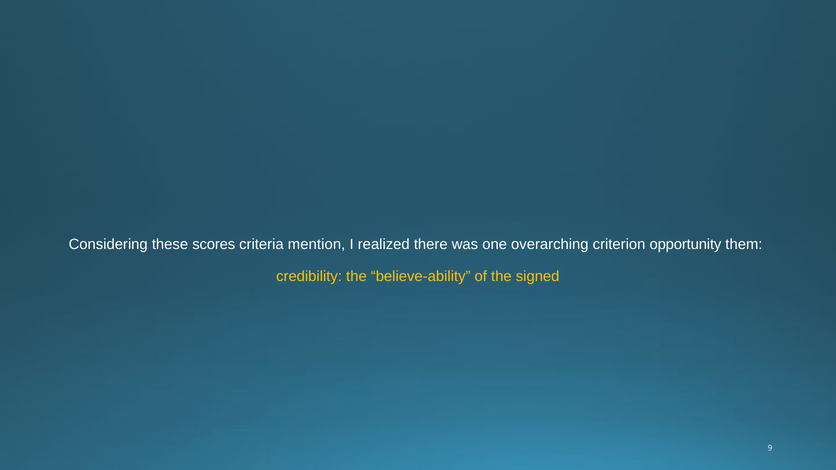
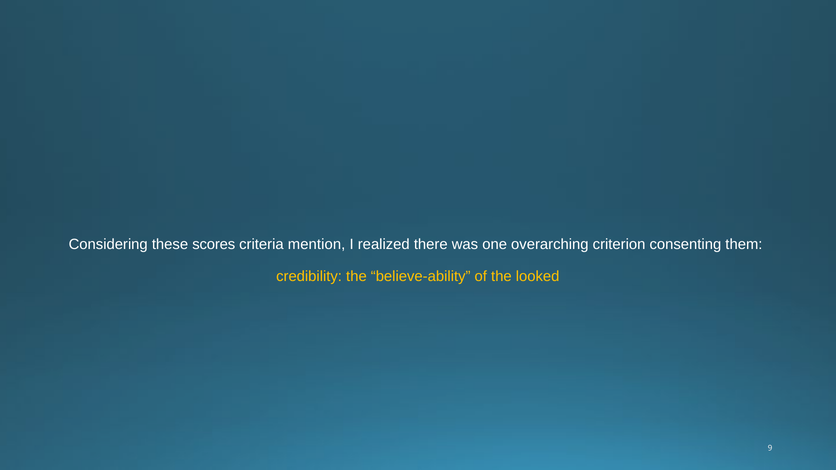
opportunity: opportunity -> consenting
signed: signed -> looked
